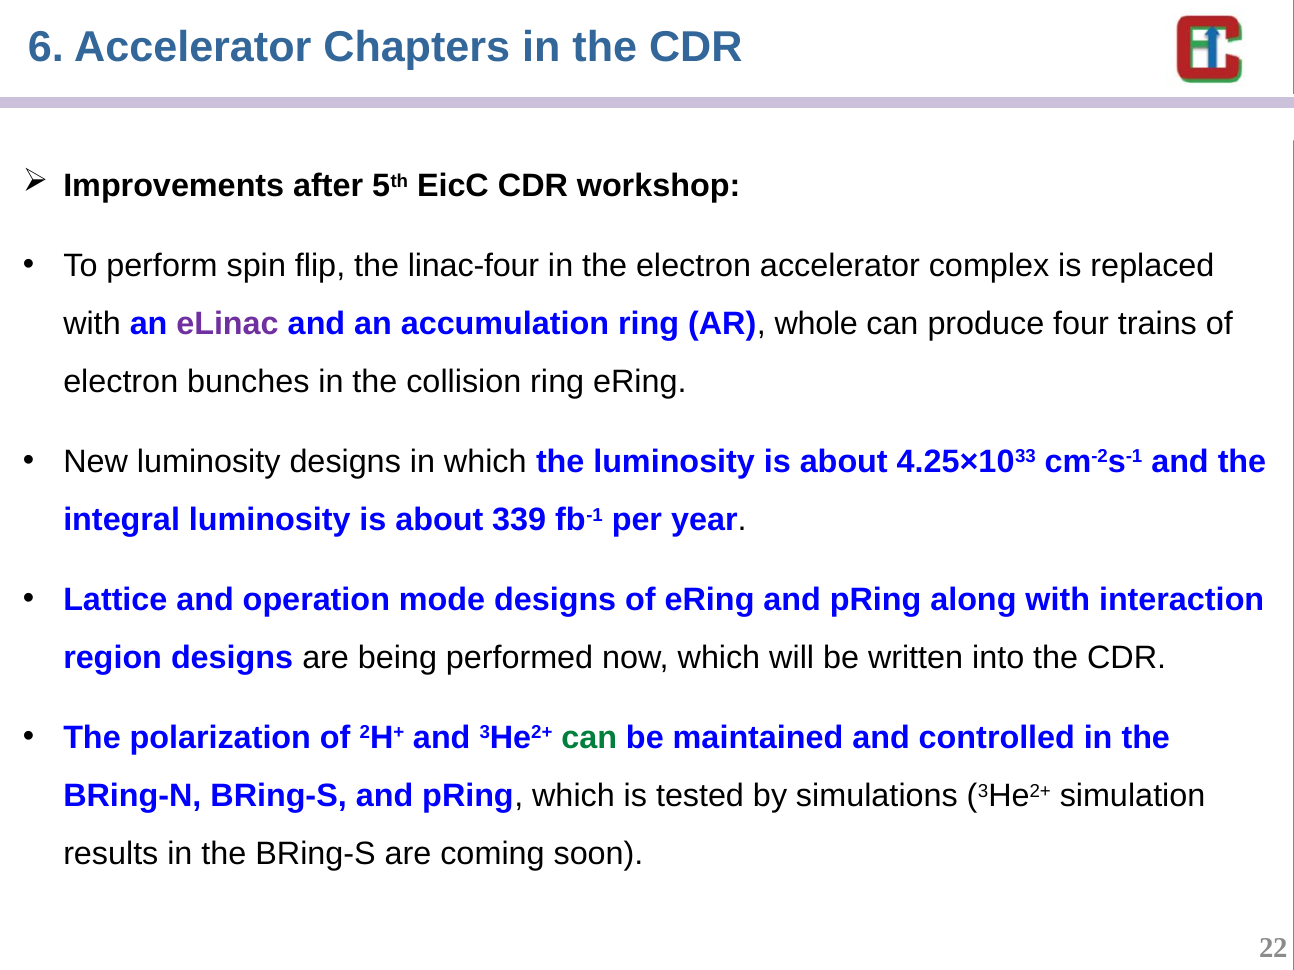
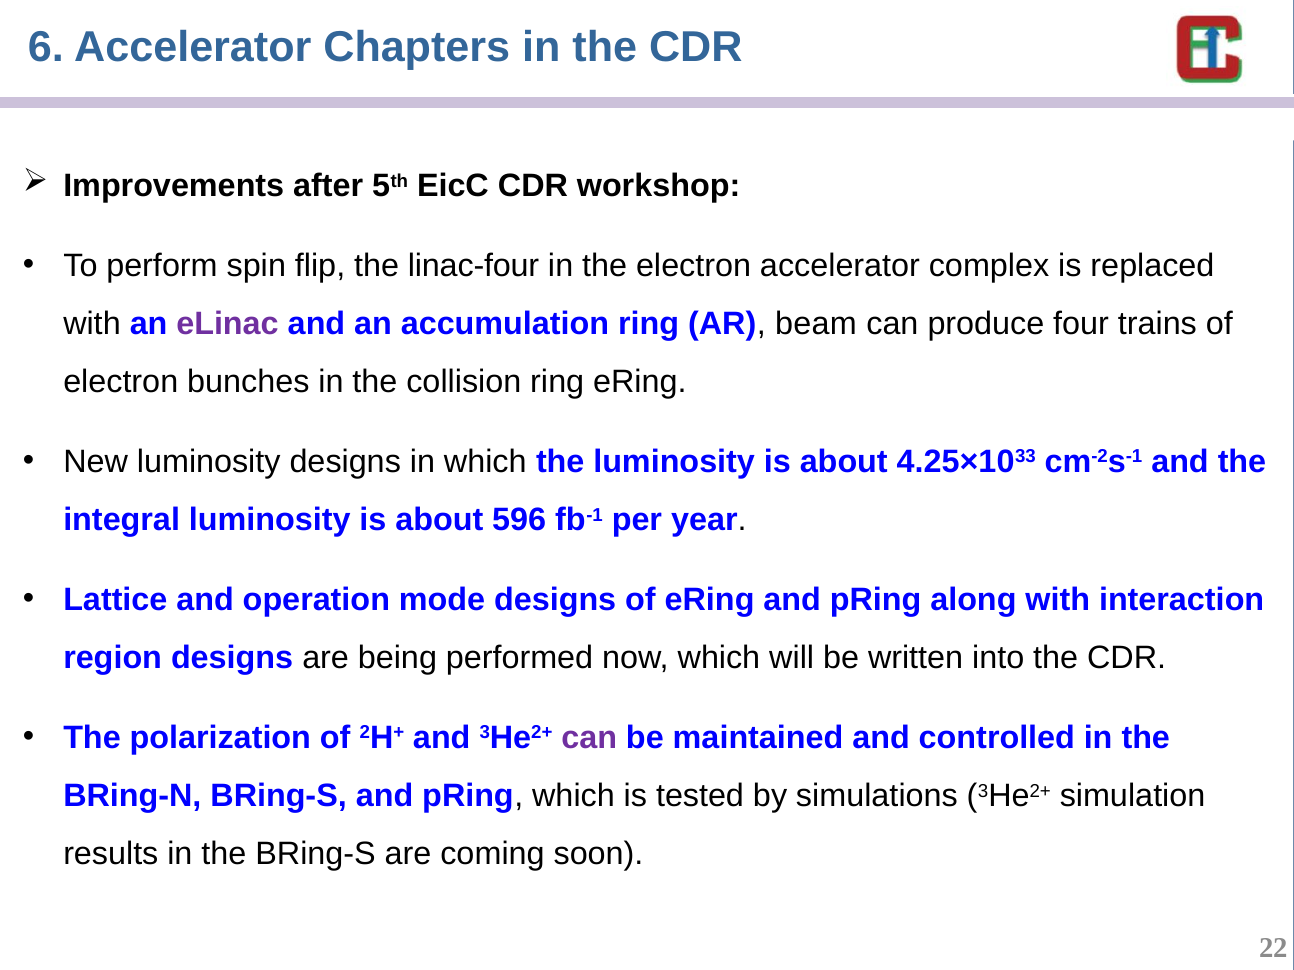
whole: whole -> beam
339: 339 -> 596
can at (589, 738) colour: green -> purple
